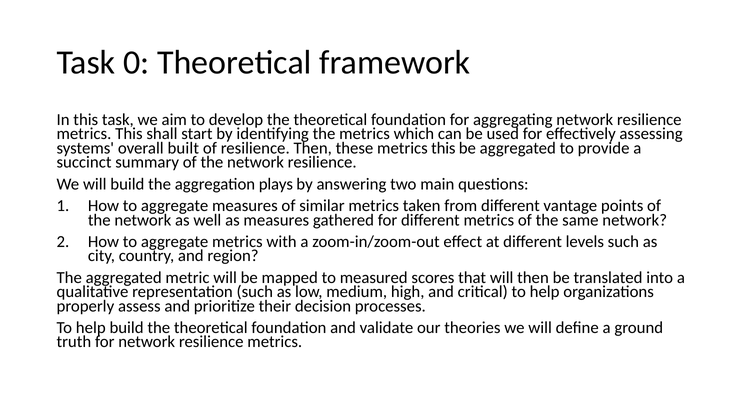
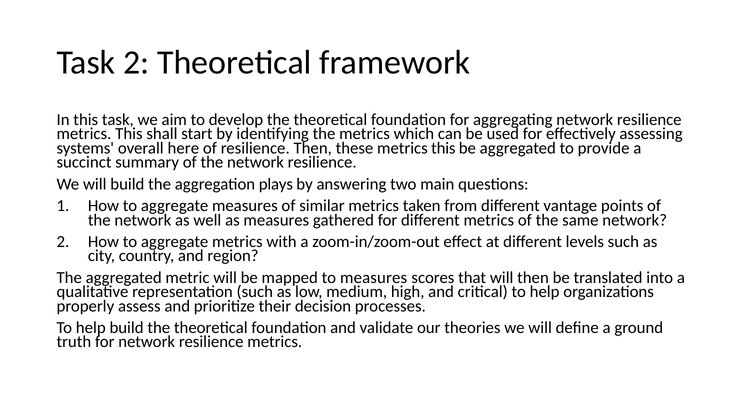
Task 0: 0 -> 2
built: built -> here
to measured: measured -> measures
